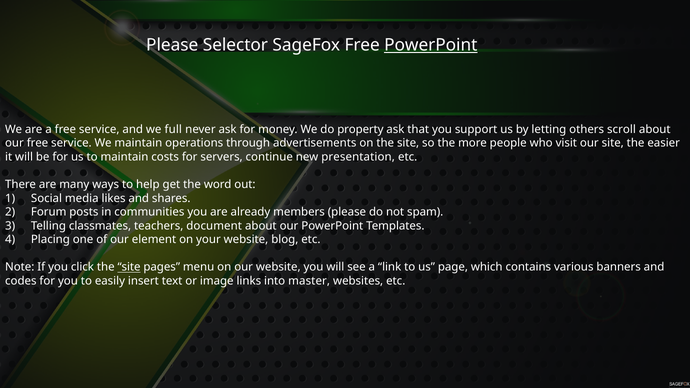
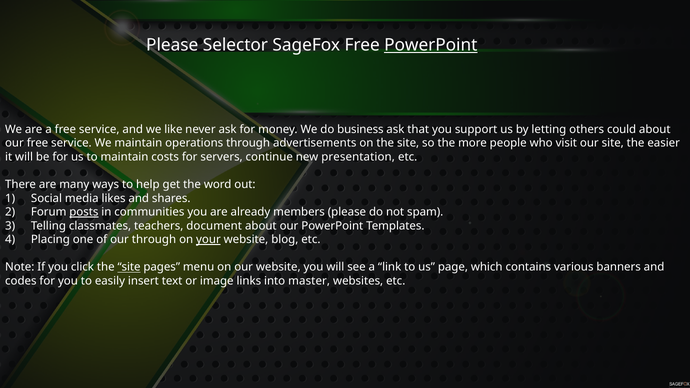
full: full -> like
property: property -> business
scroll: scroll -> could
posts underline: none -> present
our element: element -> through
your underline: none -> present
